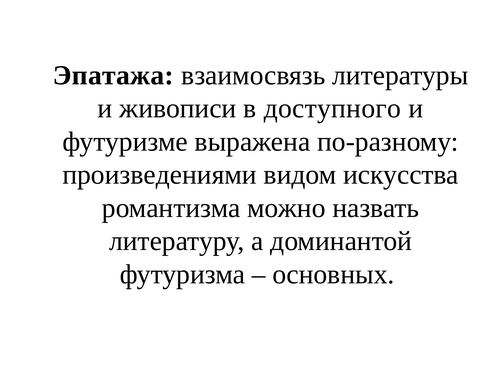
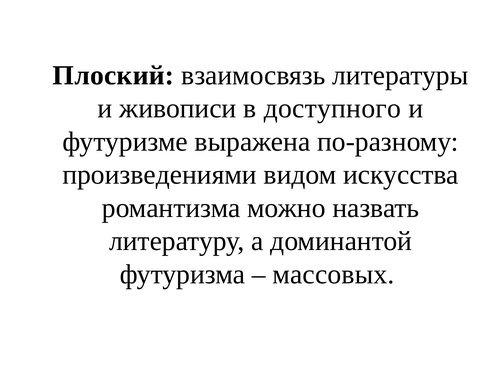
Эпатажа: Эпатажа -> Плоский
основных: основных -> массовых
